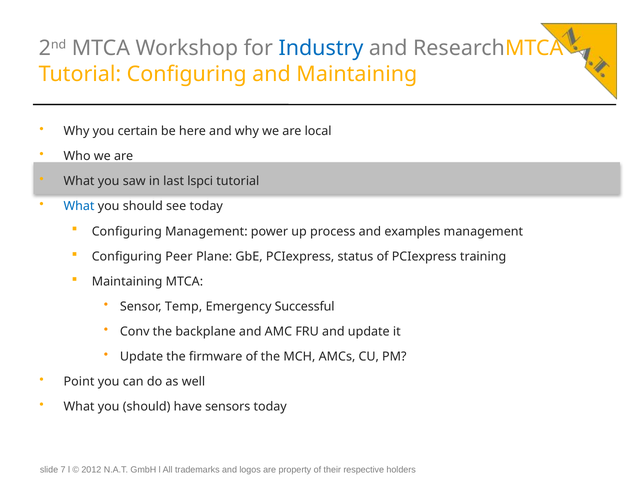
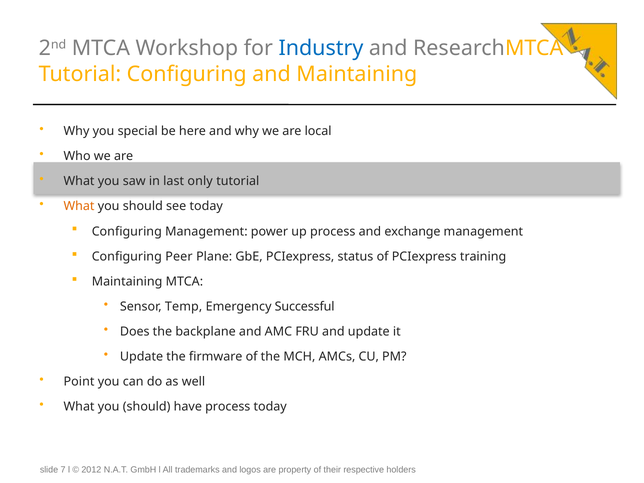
certain: certain -> special
lspci: lspci -> only
What at (79, 206) colour: blue -> orange
examples: examples -> exchange
Conv: Conv -> Does
have sensors: sensors -> process
